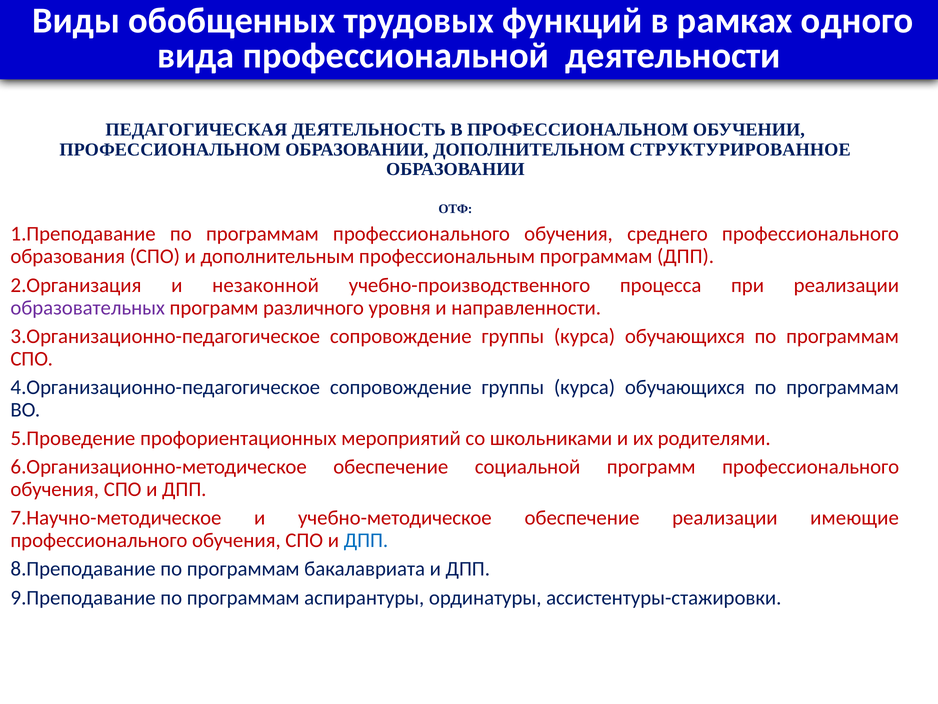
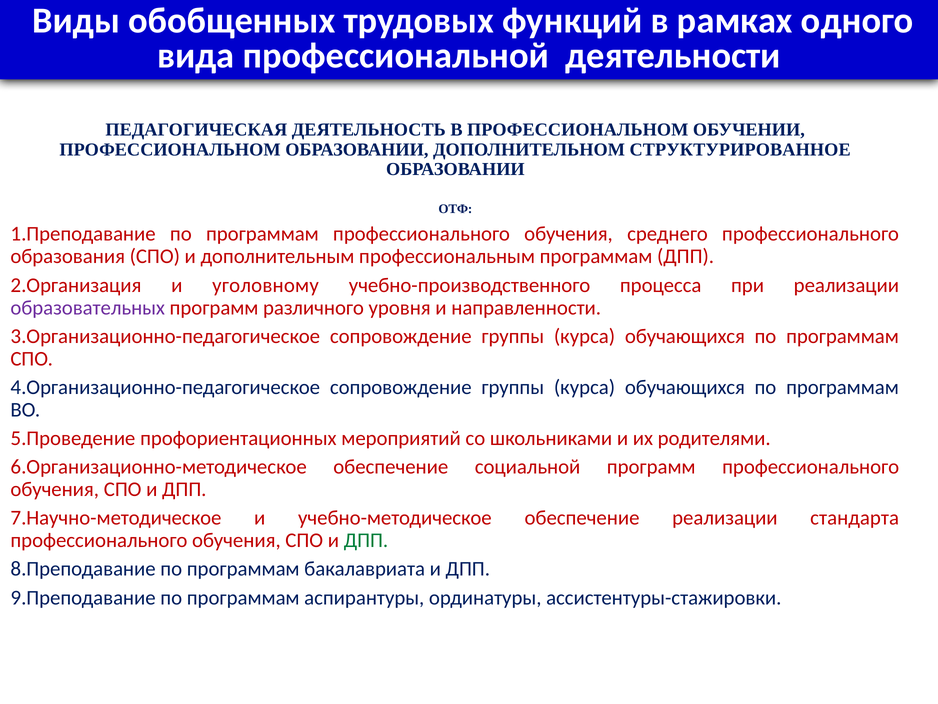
незаконной: незаконной -> уголовному
имеющие: имеющие -> стандарта
ДПП at (366, 540) colour: blue -> green
